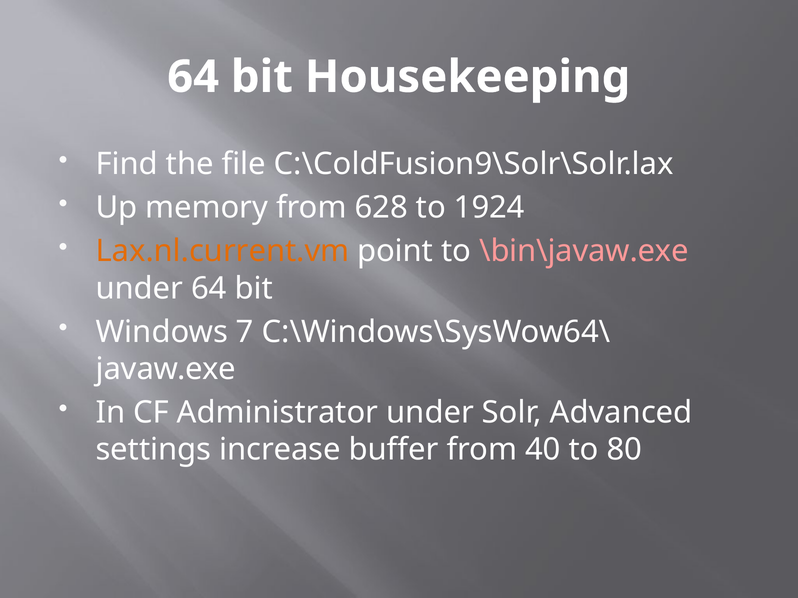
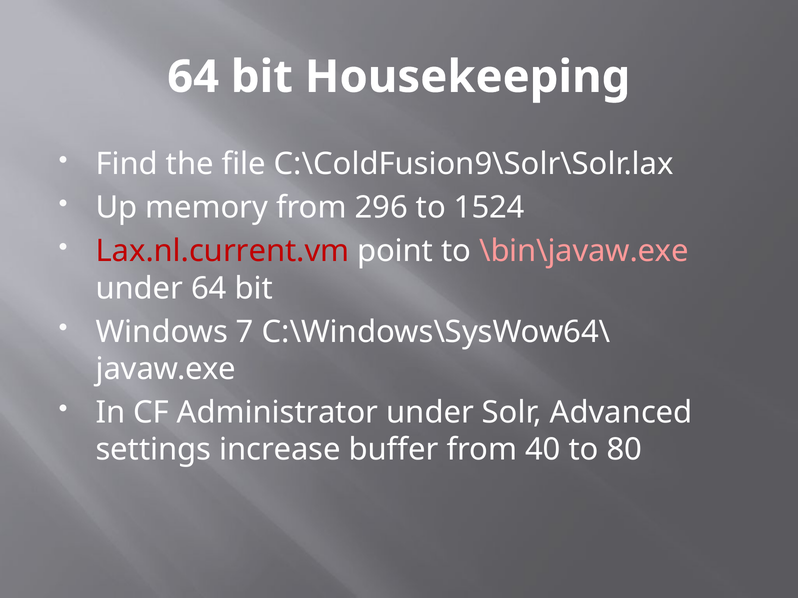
628: 628 -> 296
1924: 1924 -> 1524
Lax.nl.current.vm colour: orange -> red
